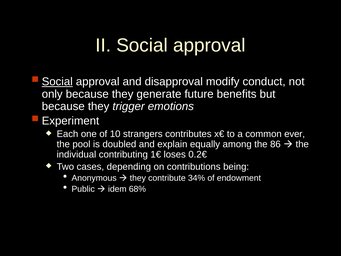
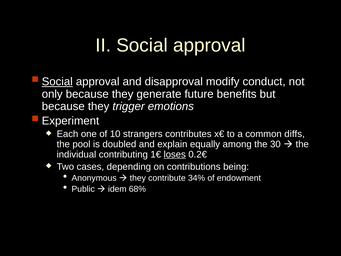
ever: ever -> diffs
86: 86 -> 30
loses underline: none -> present
